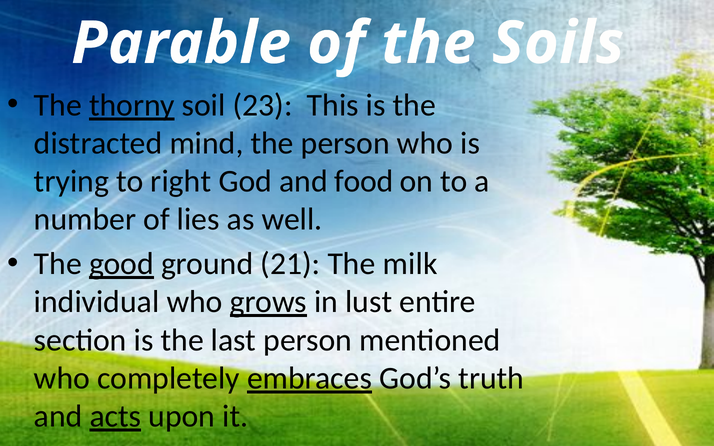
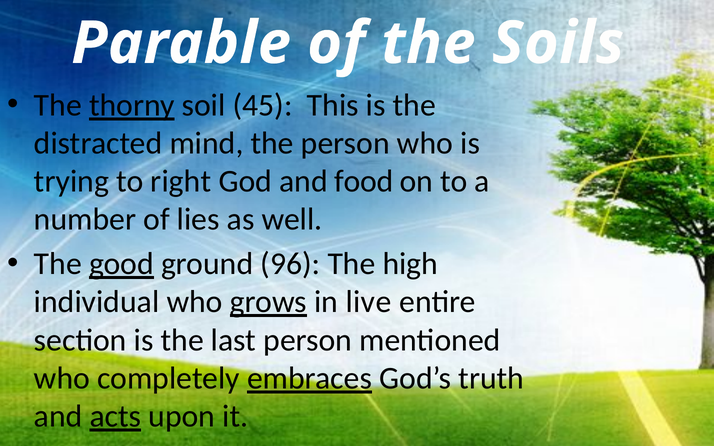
23: 23 -> 45
21: 21 -> 96
milk: milk -> high
lust: lust -> live
